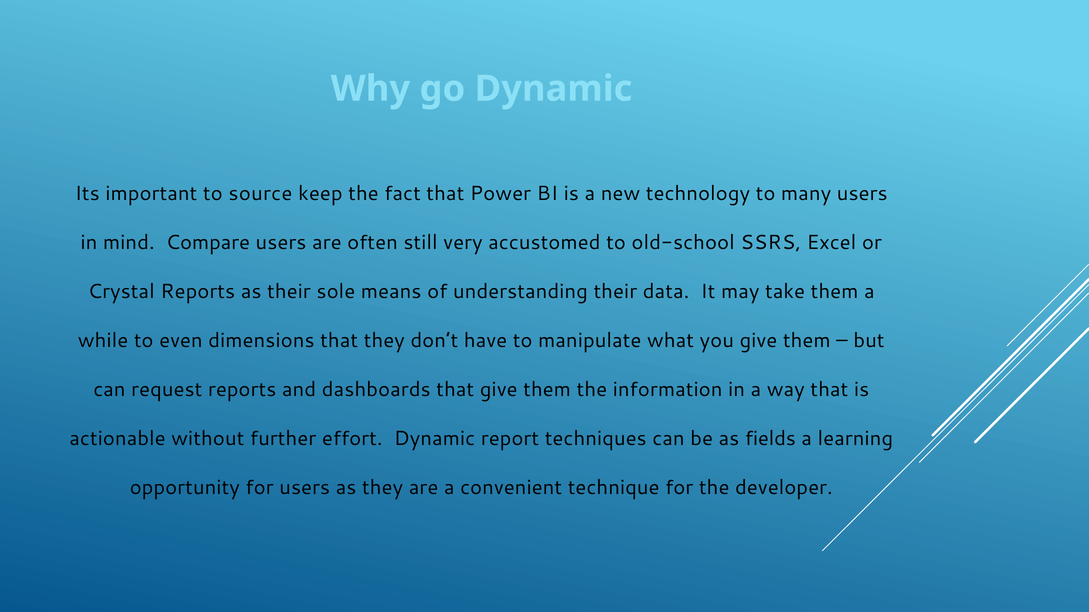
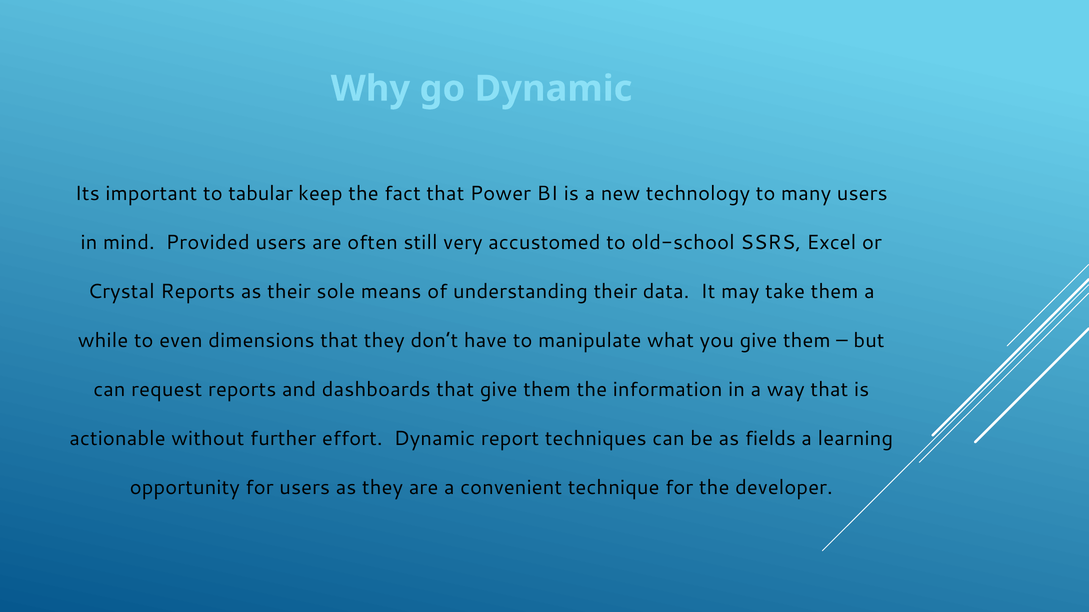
source: source -> tabular
Compare: Compare -> Provided
